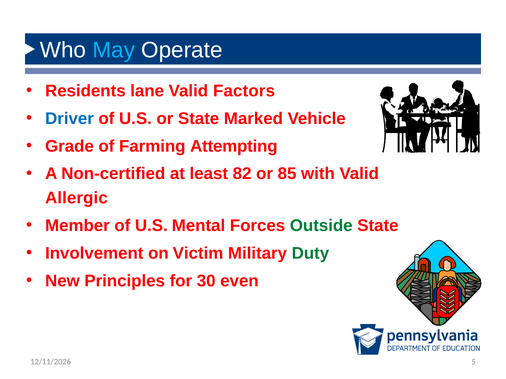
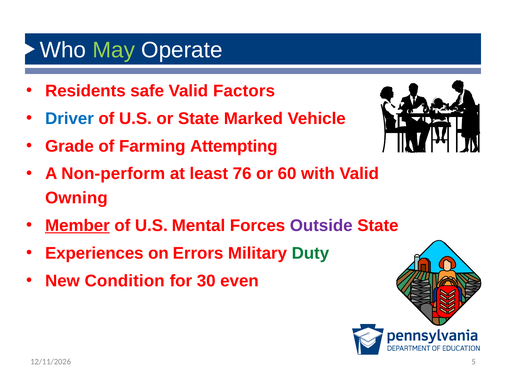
May colour: light blue -> light green
lane: lane -> safe
Non-certified: Non-certified -> Non-perform
82: 82 -> 76
85: 85 -> 60
Allergic: Allergic -> Owning
Member underline: none -> present
Outside colour: green -> purple
Involvement: Involvement -> Experiences
Victim: Victim -> Errors
Principles: Principles -> Condition
